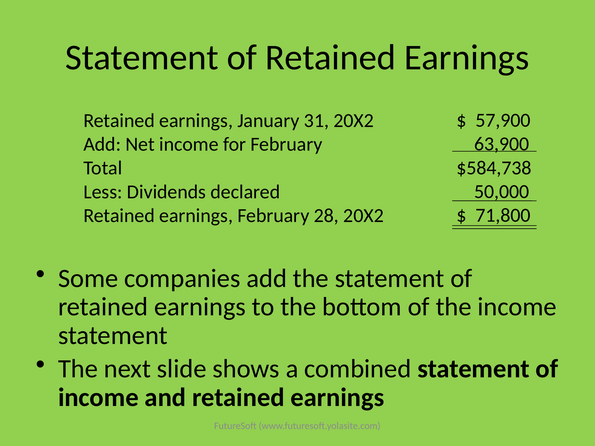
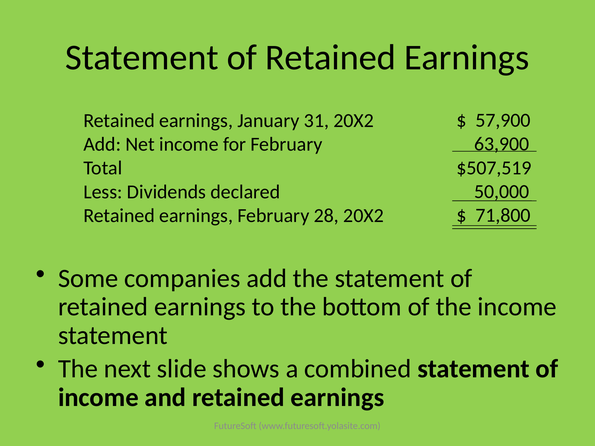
$584,738: $584,738 -> $507,519
